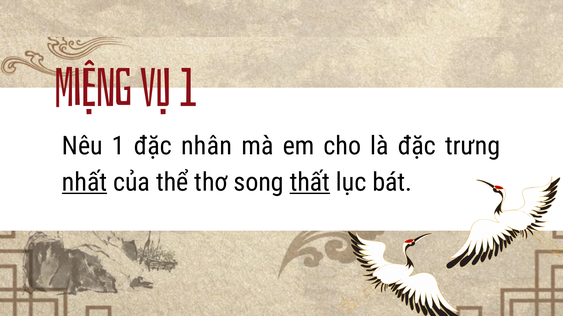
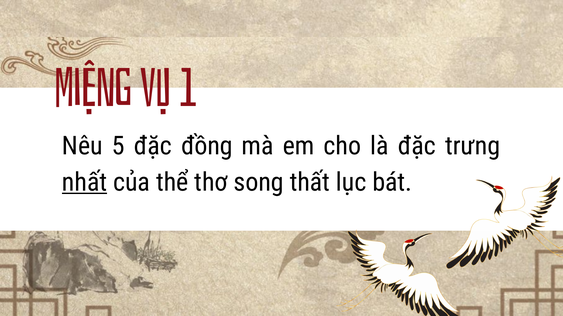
Nêu 1: 1 -> 5
nhân: nhân -> đồng
thất underline: present -> none
